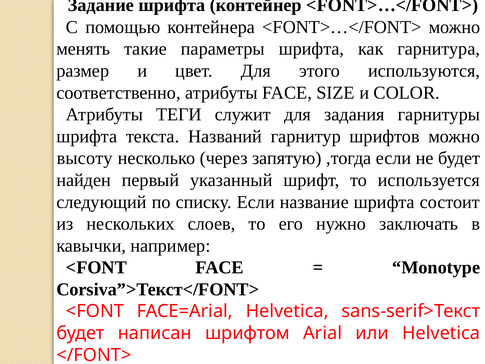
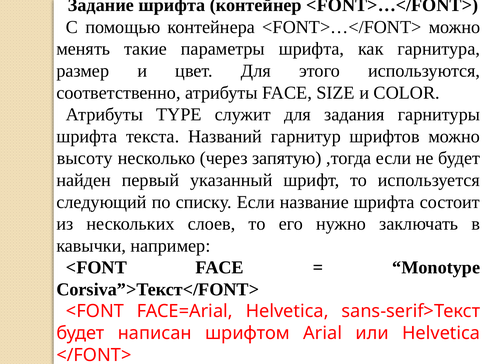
ТЕГИ: ТЕГИ -> TYPE
